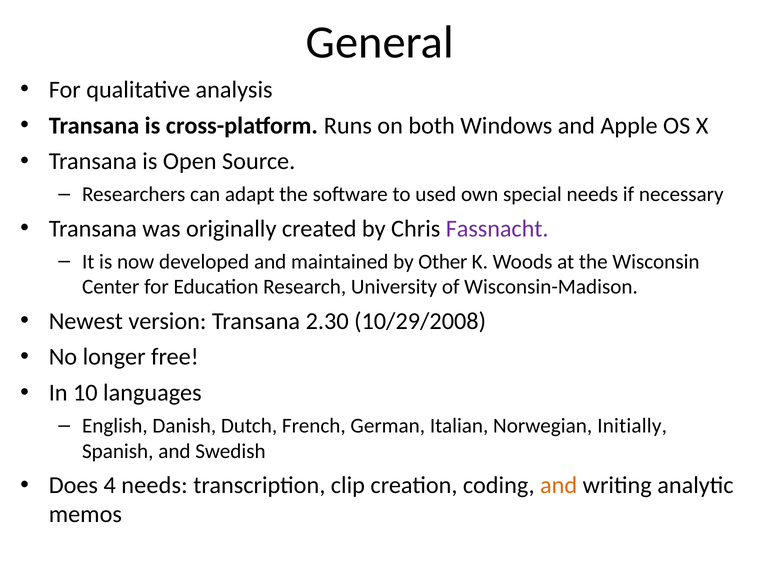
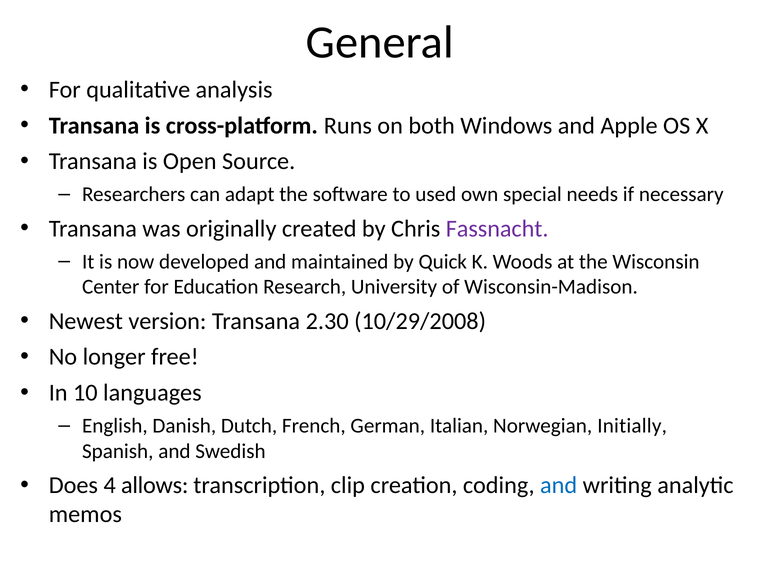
Other: Other -> Quick
4 needs: needs -> allows
and at (559, 485) colour: orange -> blue
